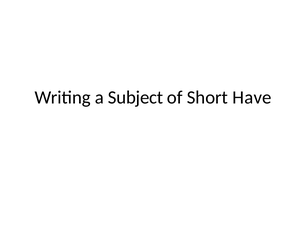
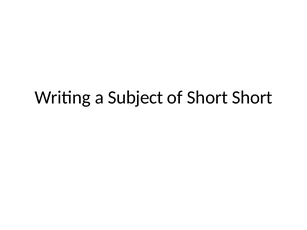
Short Have: Have -> Short
